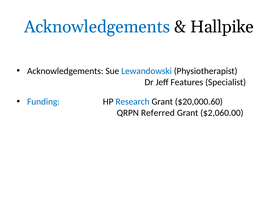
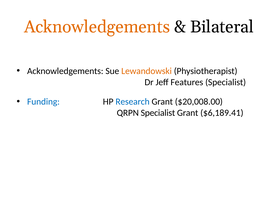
Acknowledgements at (97, 27) colour: blue -> orange
Hallpike: Hallpike -> Bilateral
Lewandowski colour: blue -> orange
$20,000.60: $20,000.60 -> $20,008.00
QRPN Referred: Referred -> Specialist
$2,060.00: $2,060.00 -> $6,189.41
